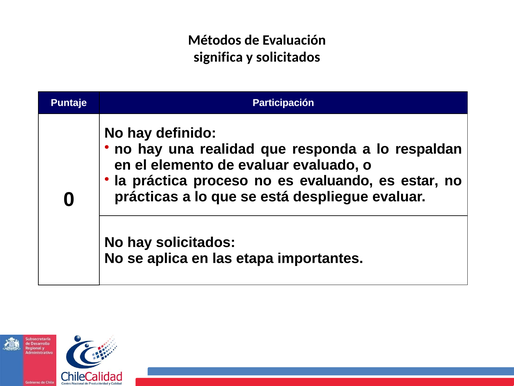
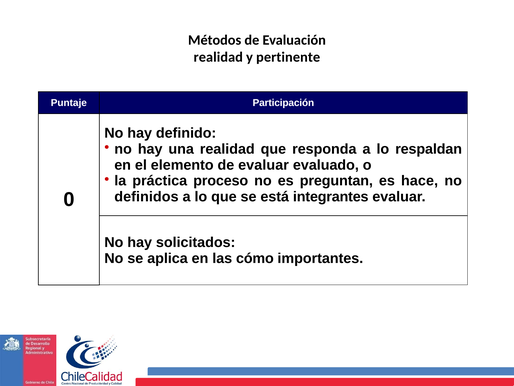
significa at (218, 57): significa -> realidad
y solicitados: solicitados -> pertinente
evaluando: evaluando -> preguntan
estar: estar -> hace
prácticas: prácticas -> definidos
despliegue: despliegue -> integrantes
etapa: etapa -> cómo
